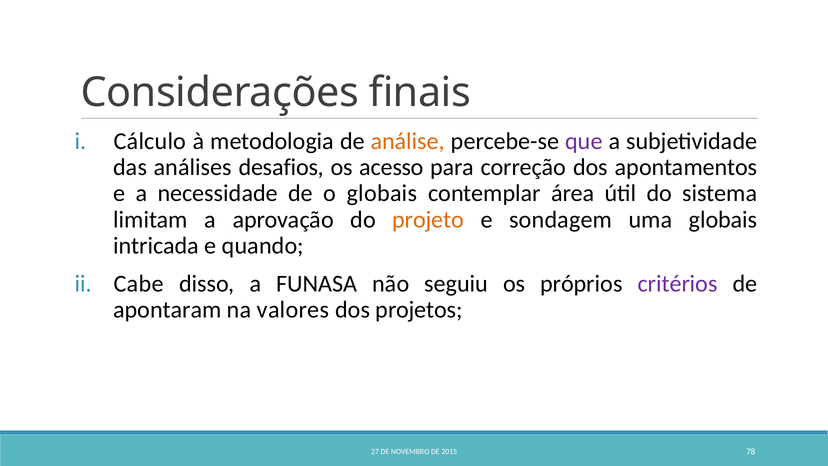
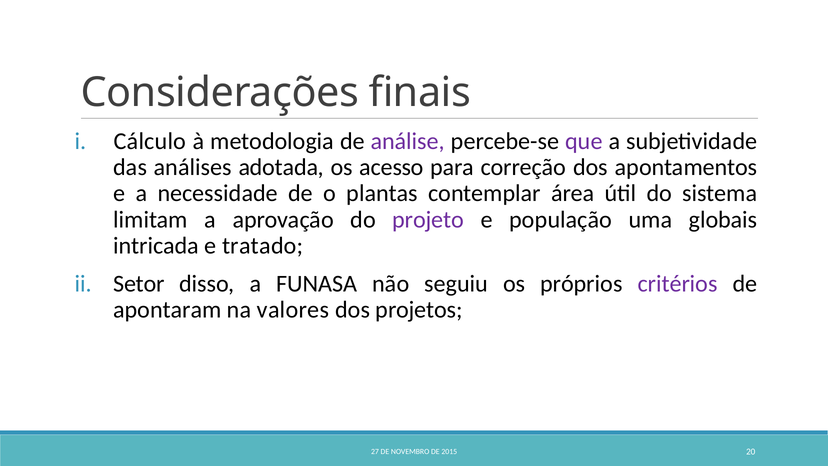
análise colour: orange -> purple
desafios: desafios -> adotada
o globais: globais -> plantas
projeto colour: orange -> purple
sondagem: sondagem -> população
quando: quando -> tratado
Cabe: Cabe -> Setor
78: 78 -> 20
